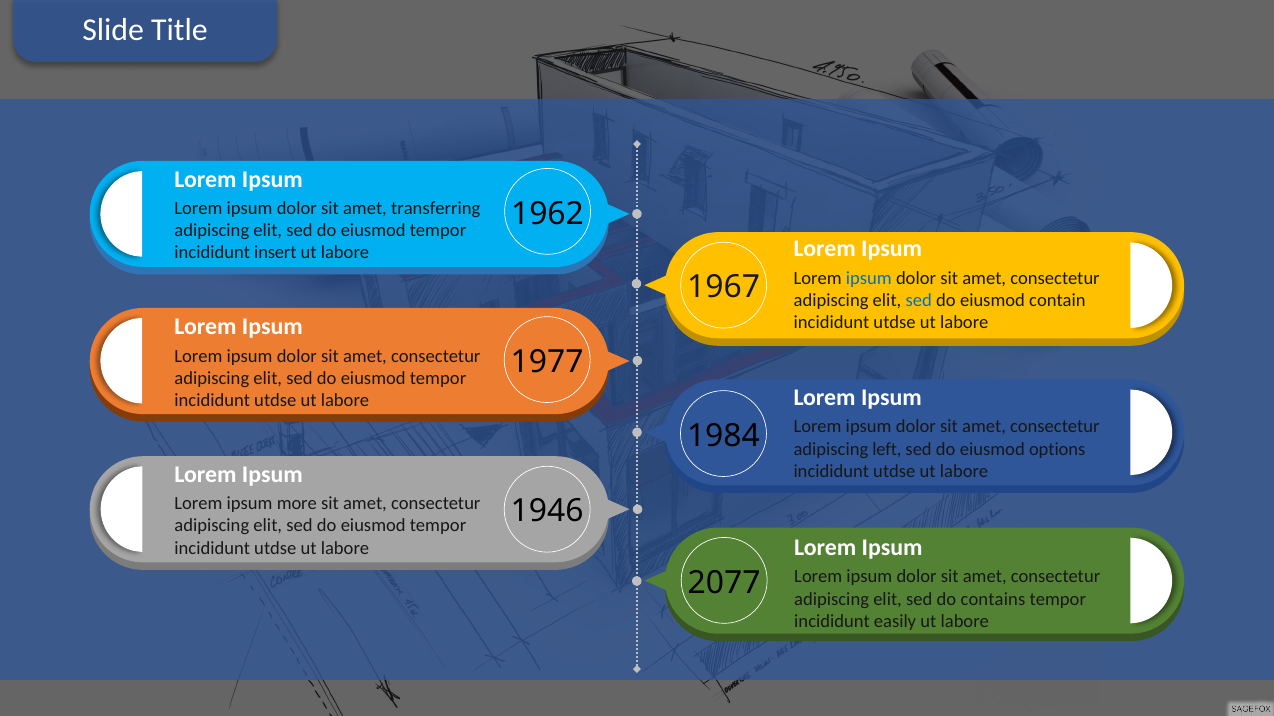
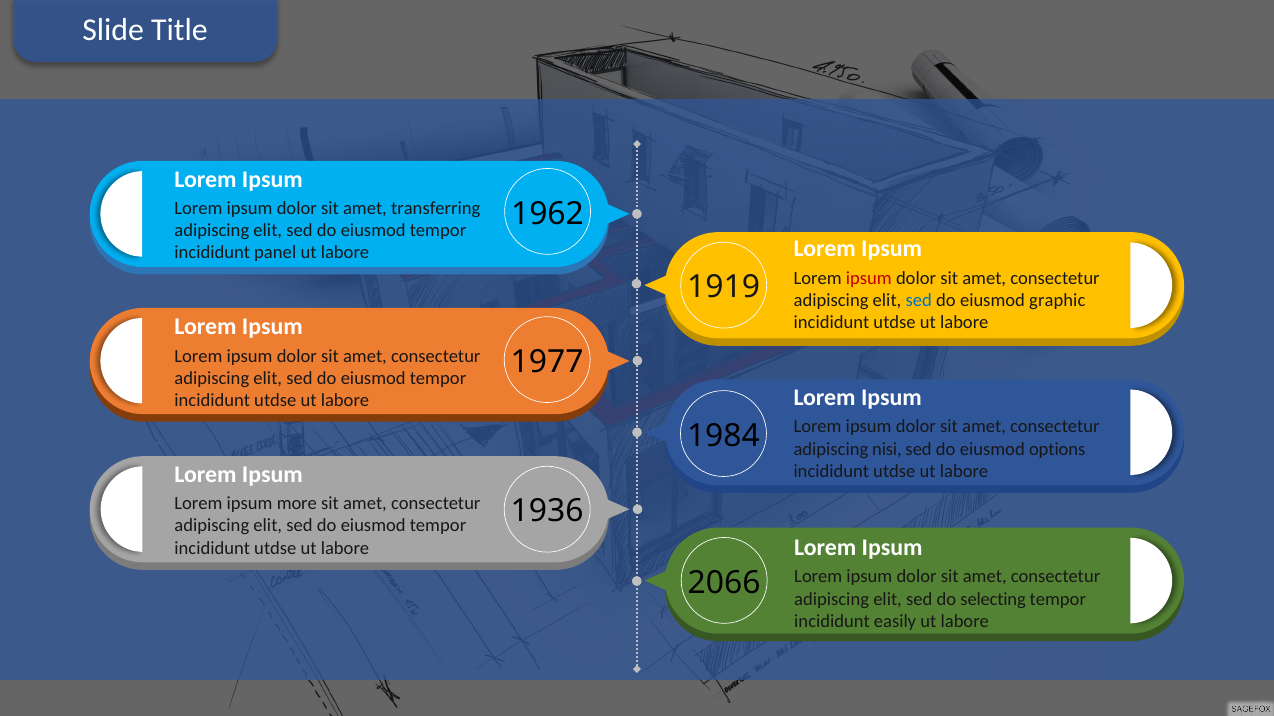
insert: insert -> panel
ipsum at (869, 278) colour: blue -> red
1967: 1967 -> 1919
contain: contain -> graphic
left: left -> nisi
1946: 1946 -> 1936
2077: 2077 -> 2066
contains: contains -> selecting
